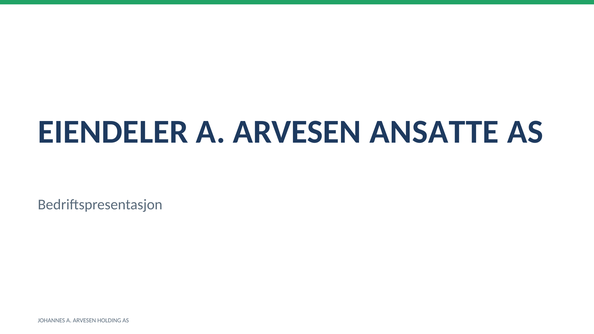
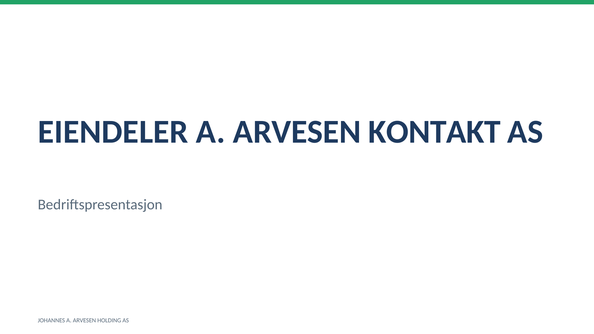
ANSATTE: ANSATTE -> KONTAKT
